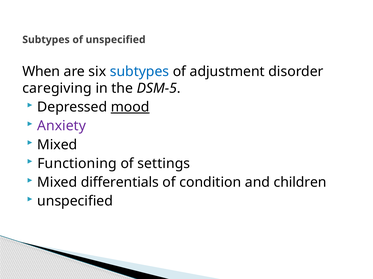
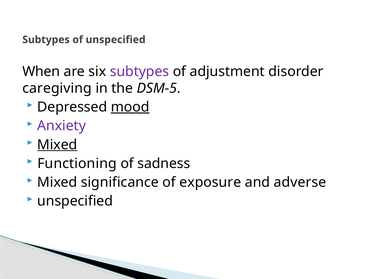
subtypes at (139, 72) colour: blue -> purple
Mixed at (57, 145) underline: none -> present
settings: settings -> sadness
differentials: differentials -> significance
condition: condition -> exposure
children: children -> adverse
